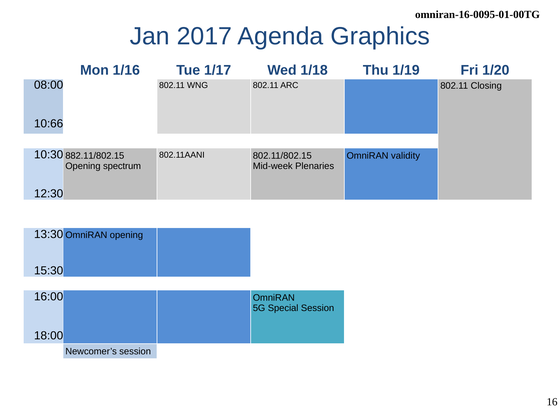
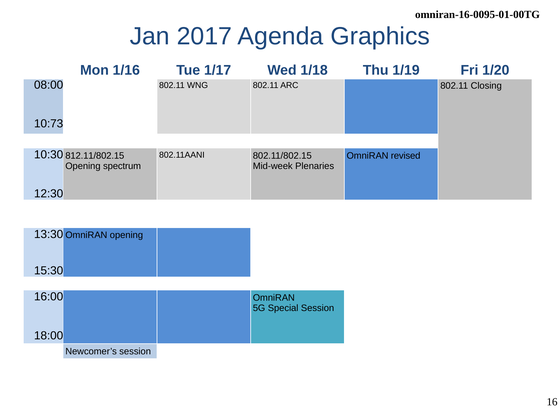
10:66: 10:66 -> 10:73
882.11/802.15: 882.11/802.15 -> 812.11/802.15
validity: validity -> revised
